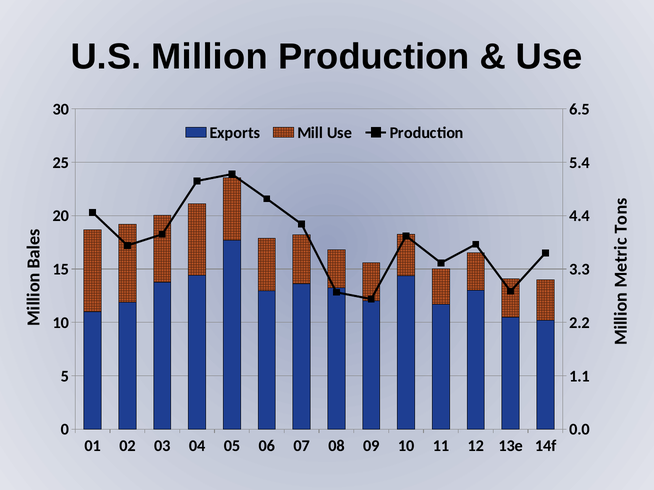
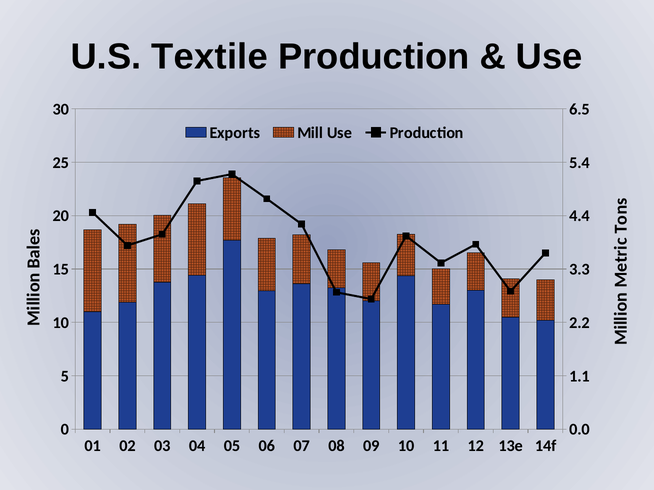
Million: Million -> Textile
